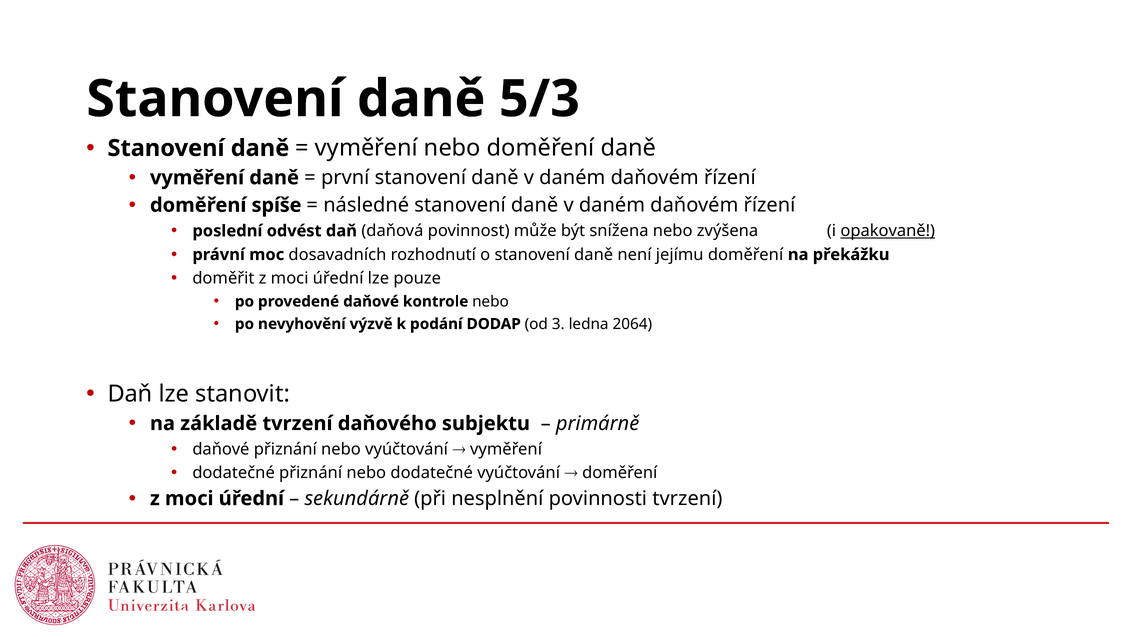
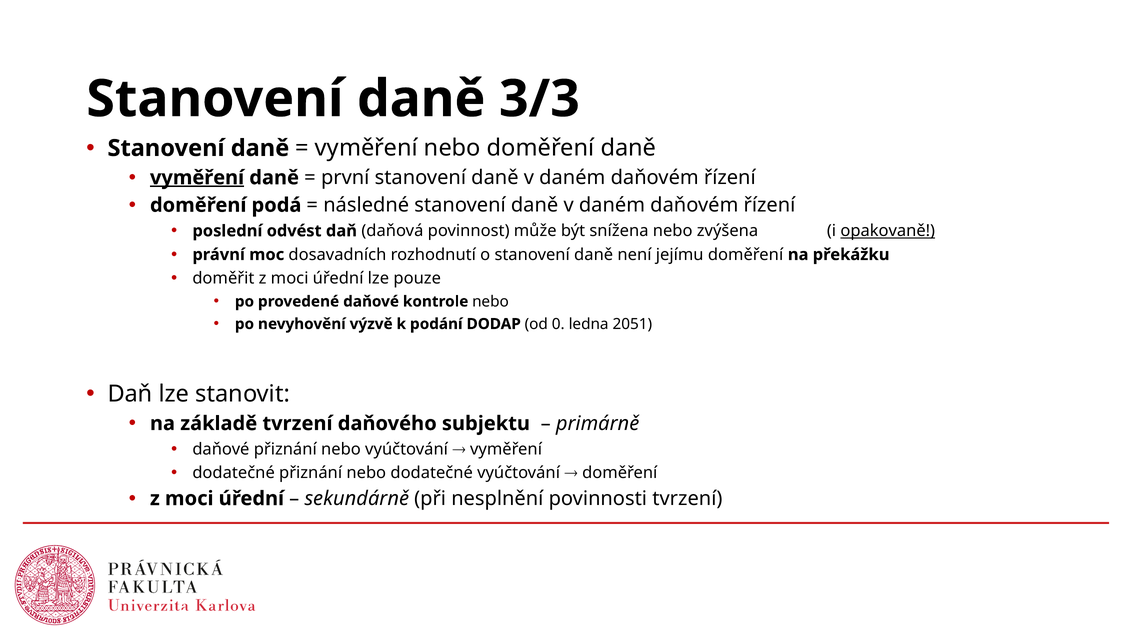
5/3: 5/3 -> 3/3
vyměření at (197, 178) underline: none -> present
spíše: spíše -> podá
3: 3 -> 0
2064: 2064 -> 2051
